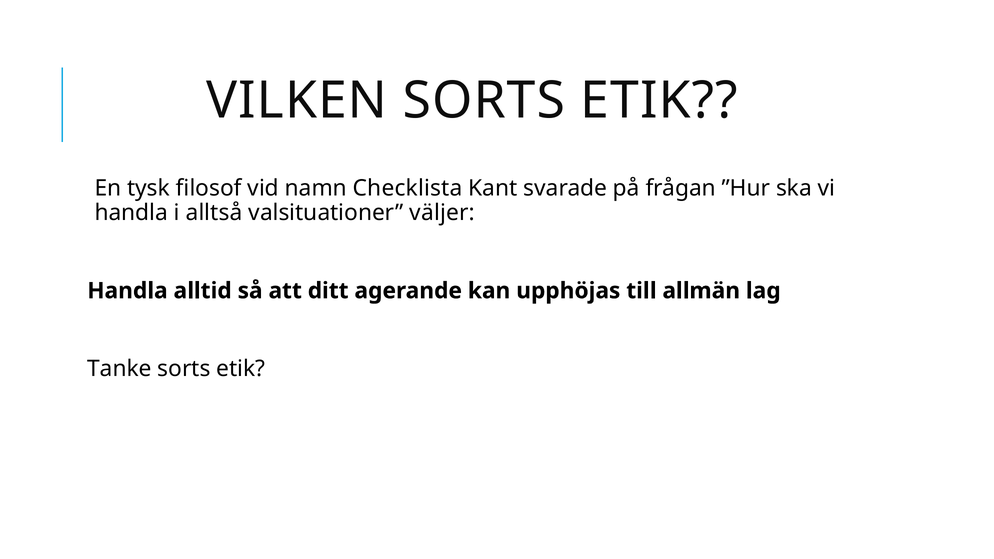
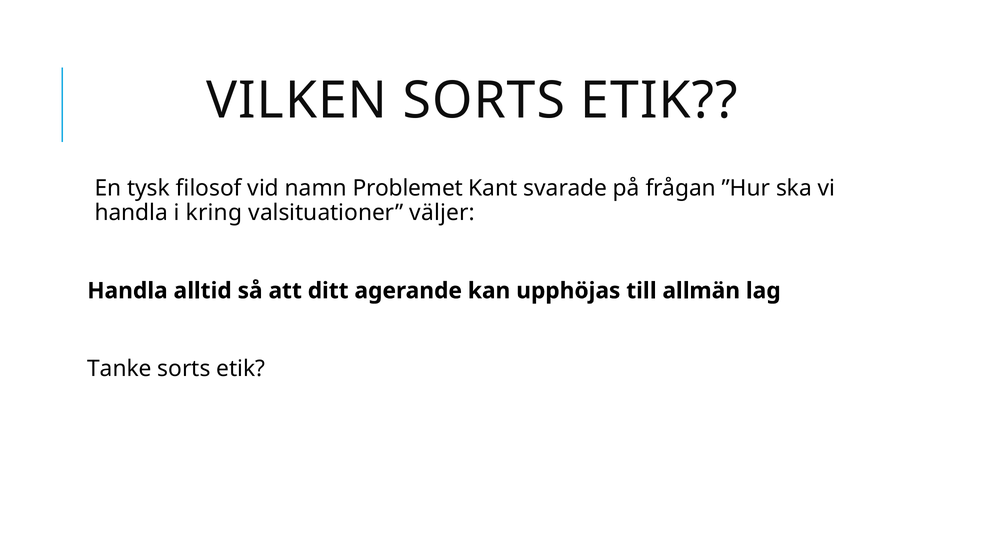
Checklista: Checklista -> Problemet
alltså: alltså -> kring
